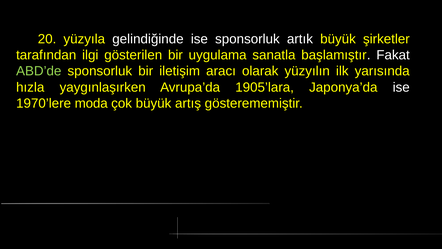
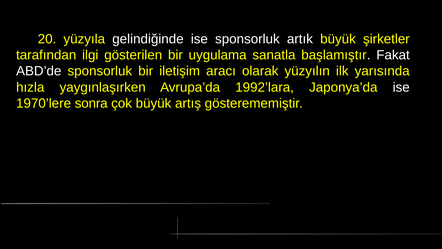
ABD’de colour: light green -> white
1905’lara: 1905’lara -> 1992’lara
moda: moda -> sonra
